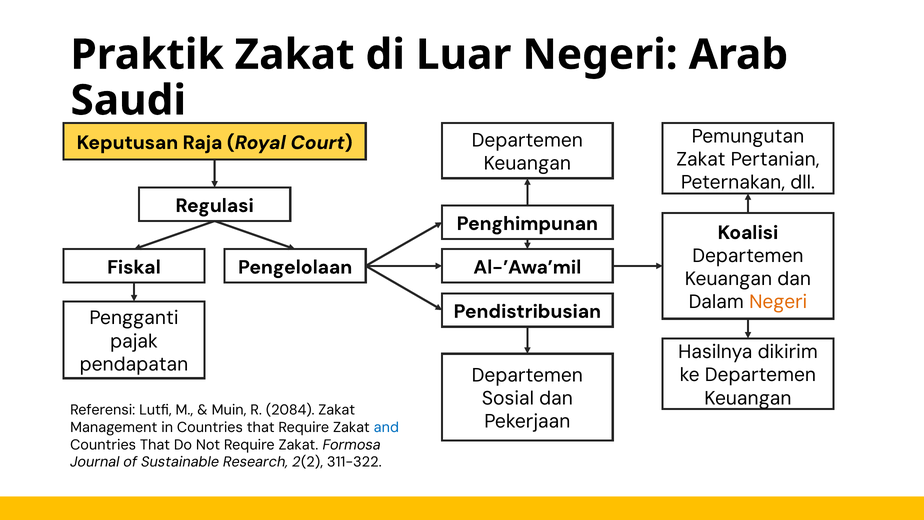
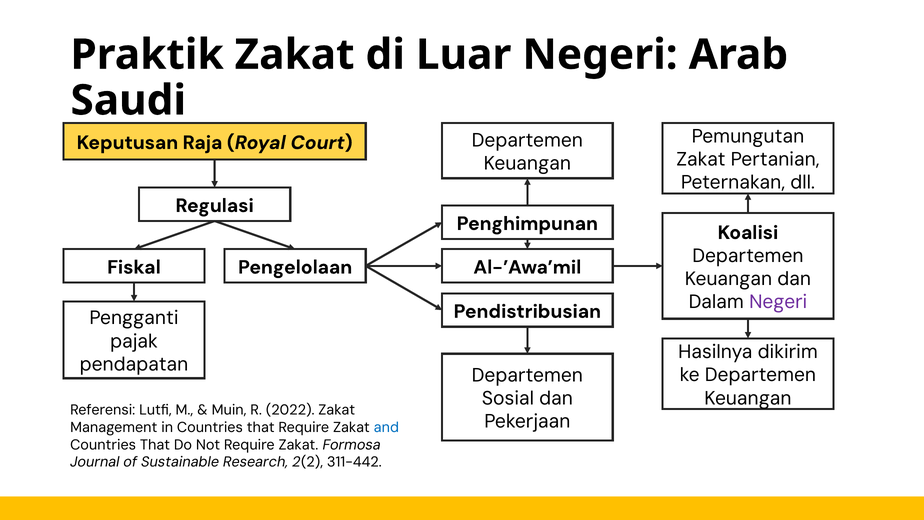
Negeri at (778, 302) colour: orange -> purple
2084: 2084 -> 2022
311-322: 311-322 -> 311-442
